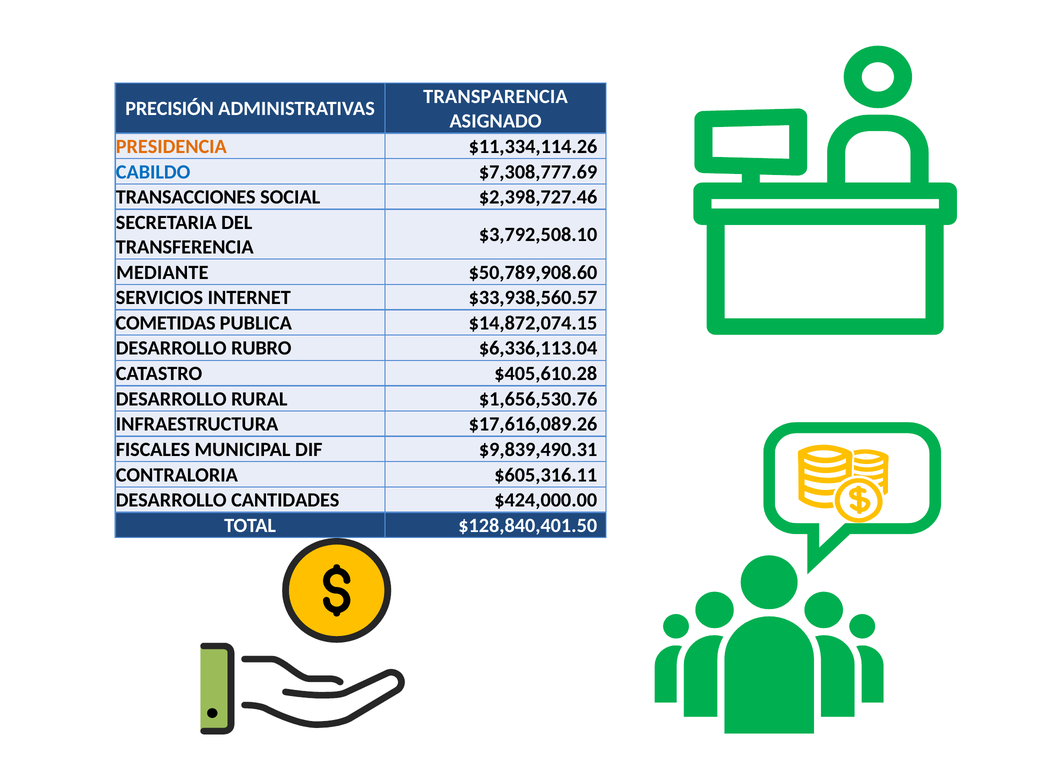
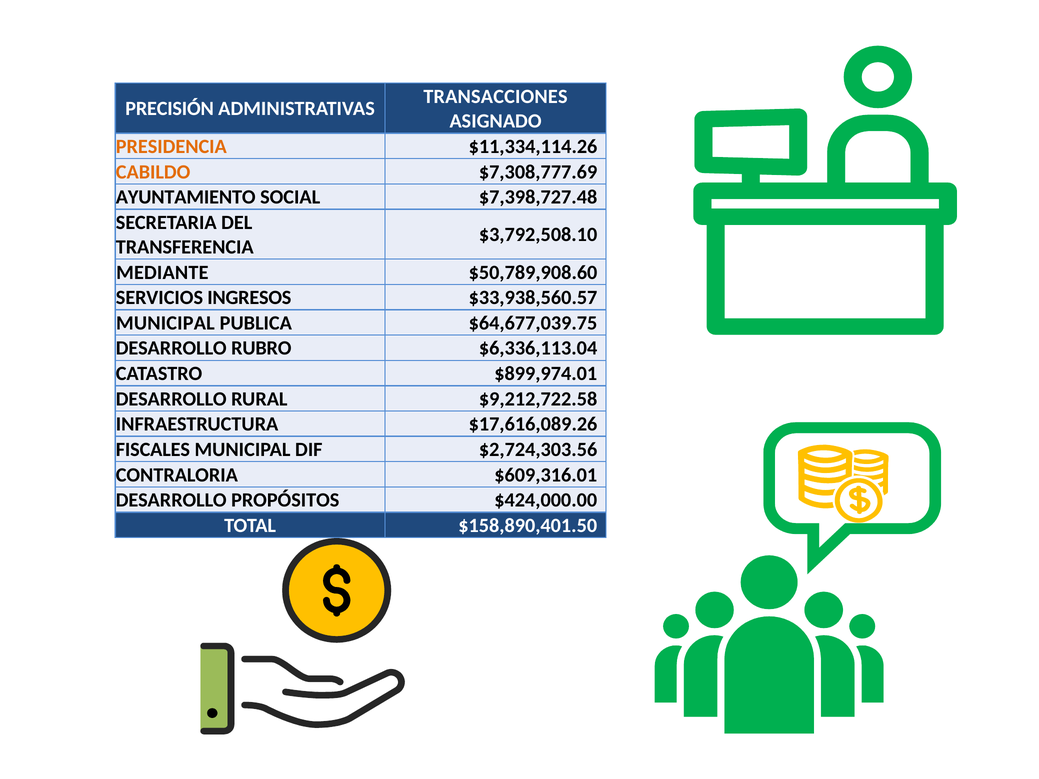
TRANSPARENCIA: TRANSPARENCIA -> TRANSACCIONES
CABILDO colour: blue -> orange
TRANSACCIONES: TRANSACCIONES -> AYUNTAMIENTO
$2,398,727.46: $2,398,727.46 -> $7,398,727.48
INTERNET: INTERNET -> INGRESOS
COMETIDAS at (166, 323): COMETIDAS -> MUNICIPAL
$14,872,074.15: $14,872,074.15 -> $64,677,039.75
$405,610.28: $405,610.28 -> $899,974.01
$1,656,530.76: $1,656,530.76 -> $9,212,722.58
$9,839,490.31: $9,839,490.31 -> $2,724,303.56
$605,316.11: $605,316.11 -> $609,316.01
CANTIDADES: CANTIDADES -> PROPÓSITOS
$128,840,401.50: $128,840,401.50 -> $158,890,401.50
